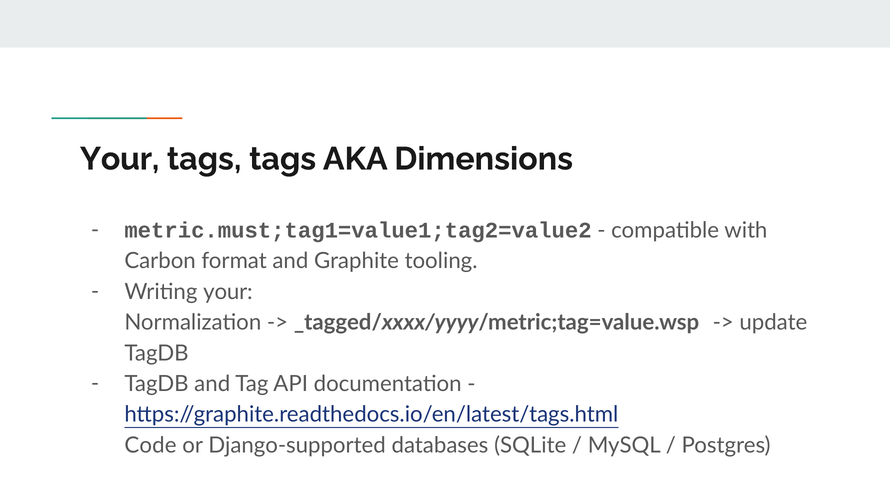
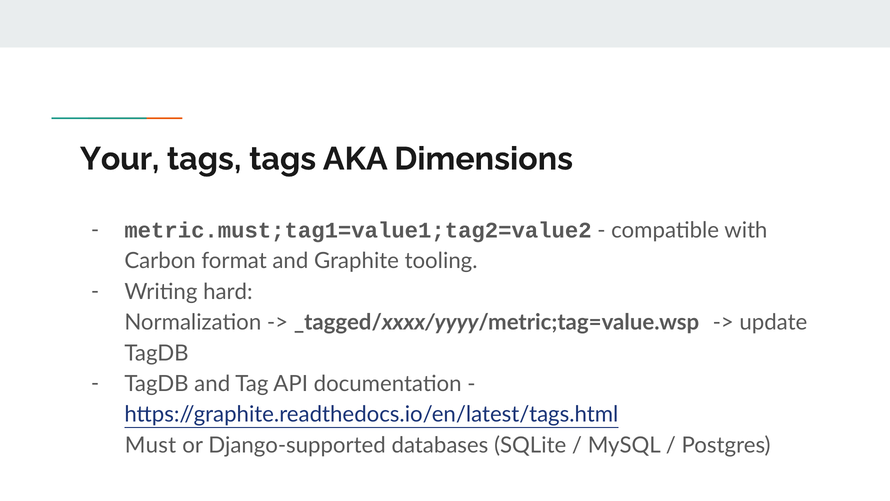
Writing your: your -> hard
Code: Code -> Must
